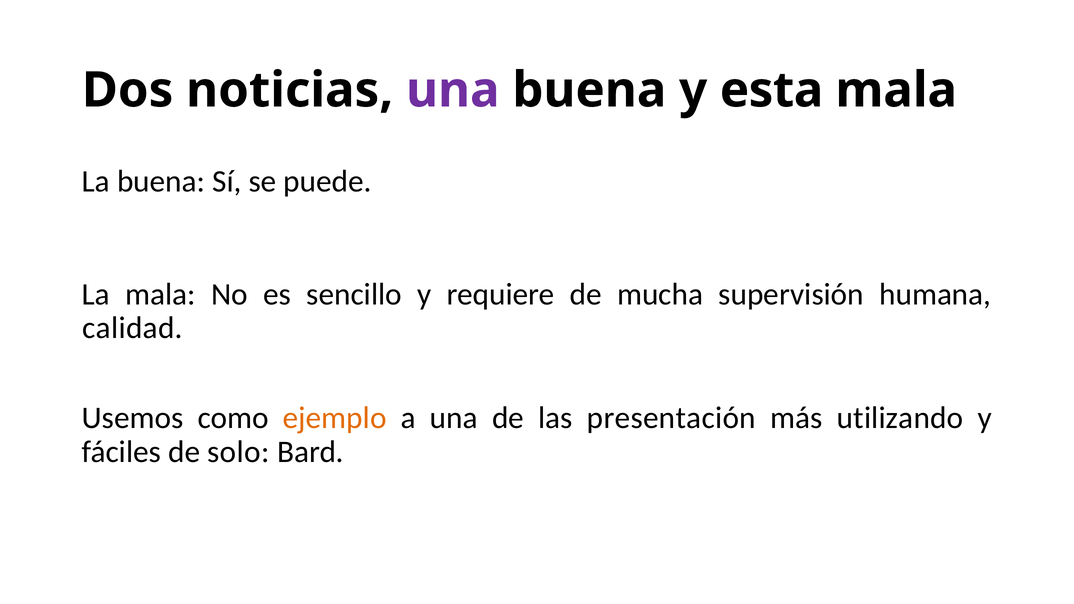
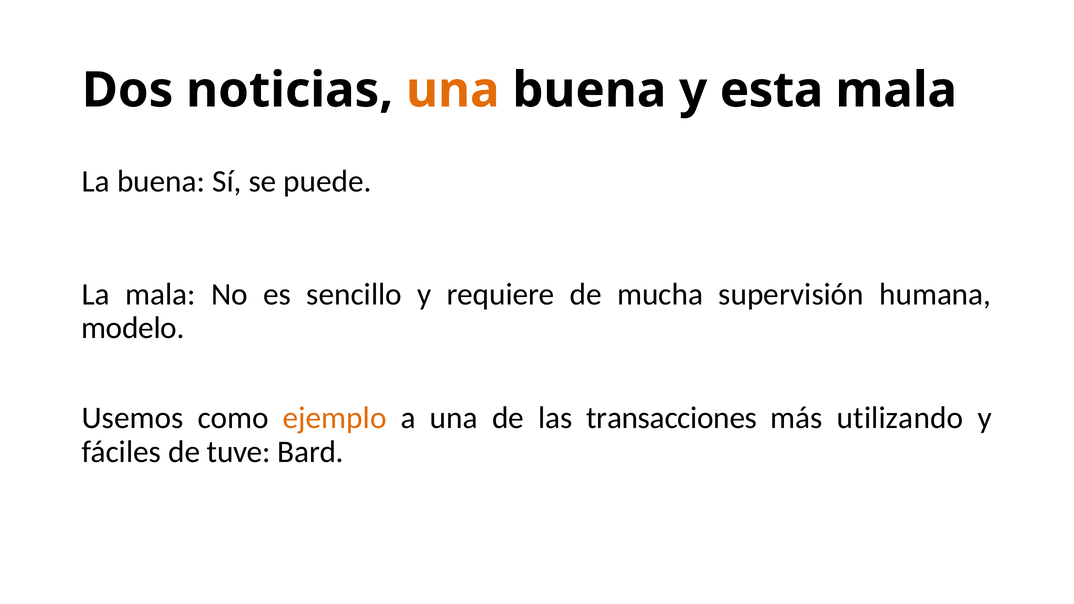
una at (453, 90) colour: purple -> orange
calidad: calidad -> modelo
presentación: presentación -> transacciones
solo: solo -> tuve
